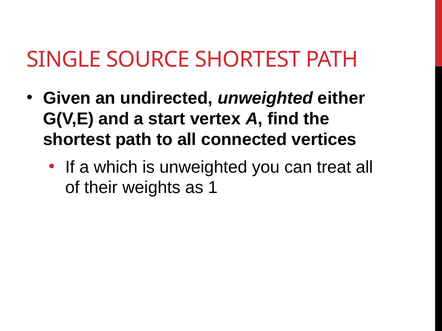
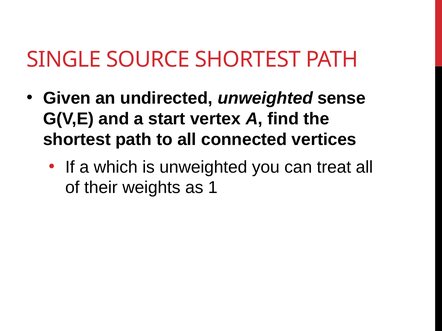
either: either -> sense
